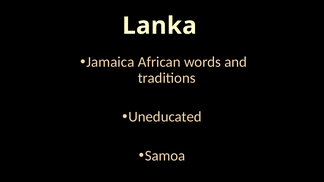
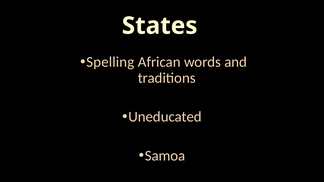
Lanka: Lanka -> States
Jamaica: Jamaica -> Spelling
